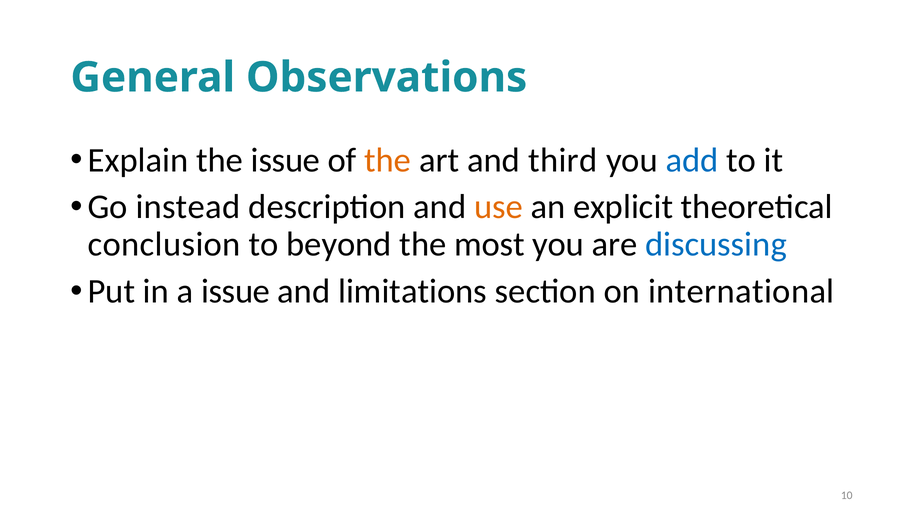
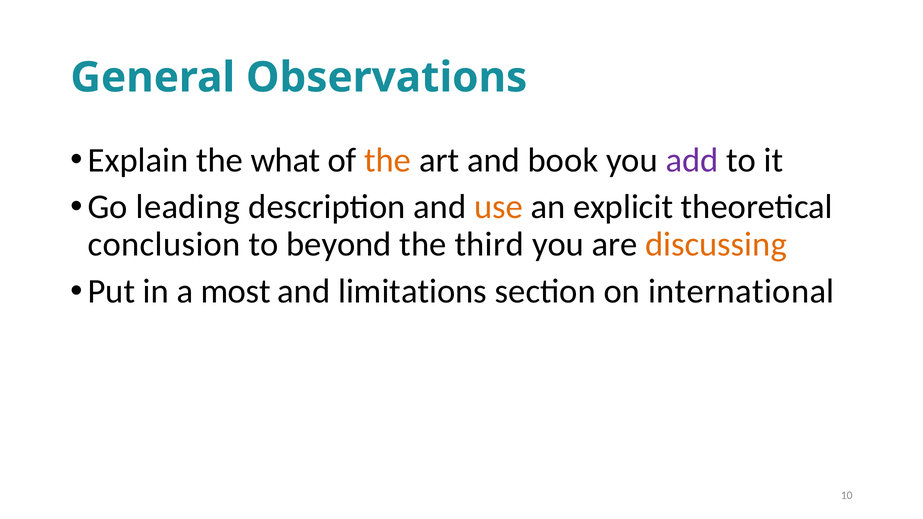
the issue: issue -> what
third: third -> book
add colour: blue -> purple
instead: instead -> leading
most: most -> third
discussing colour: blue -> orange
a issue: issue -> most
